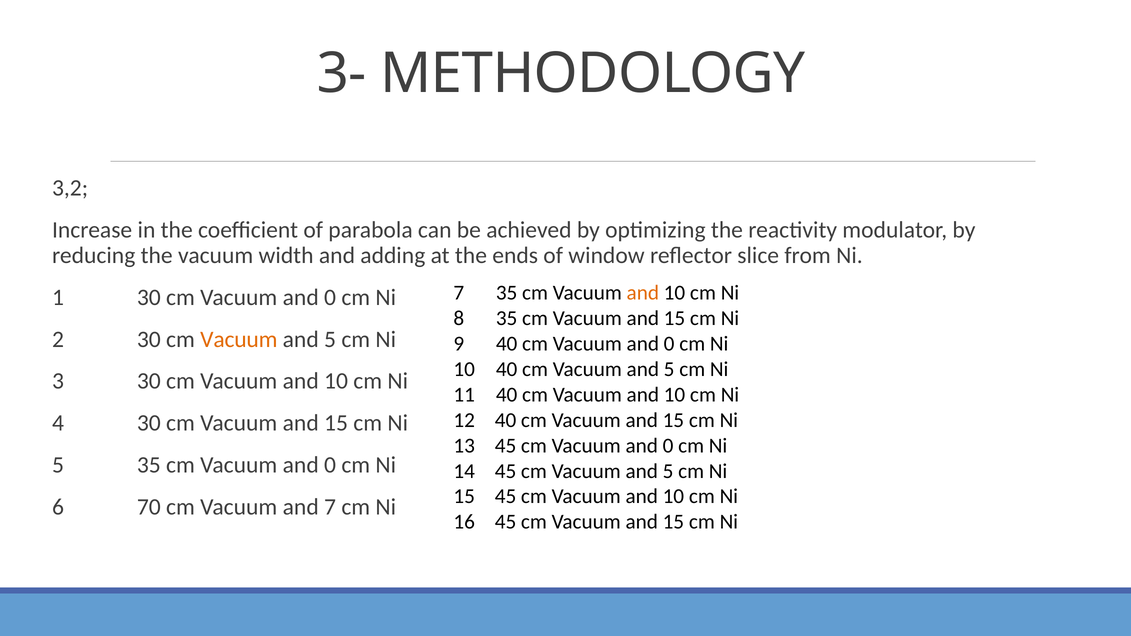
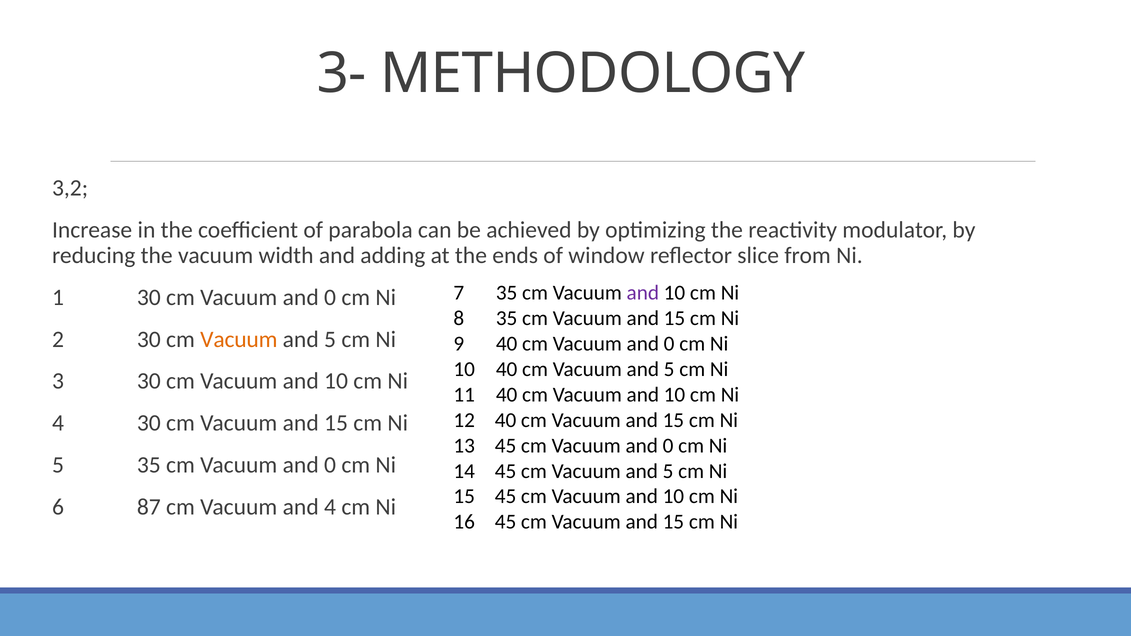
and at (643, 293) colour: orange -> purple
70: 70 -> 87
and 7: 7 -> 4
